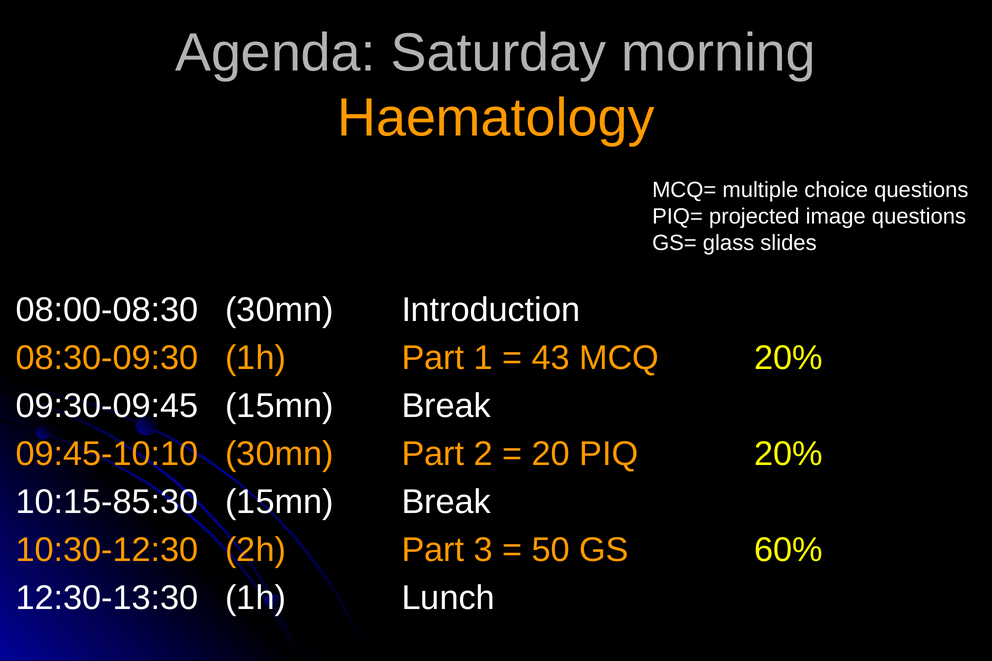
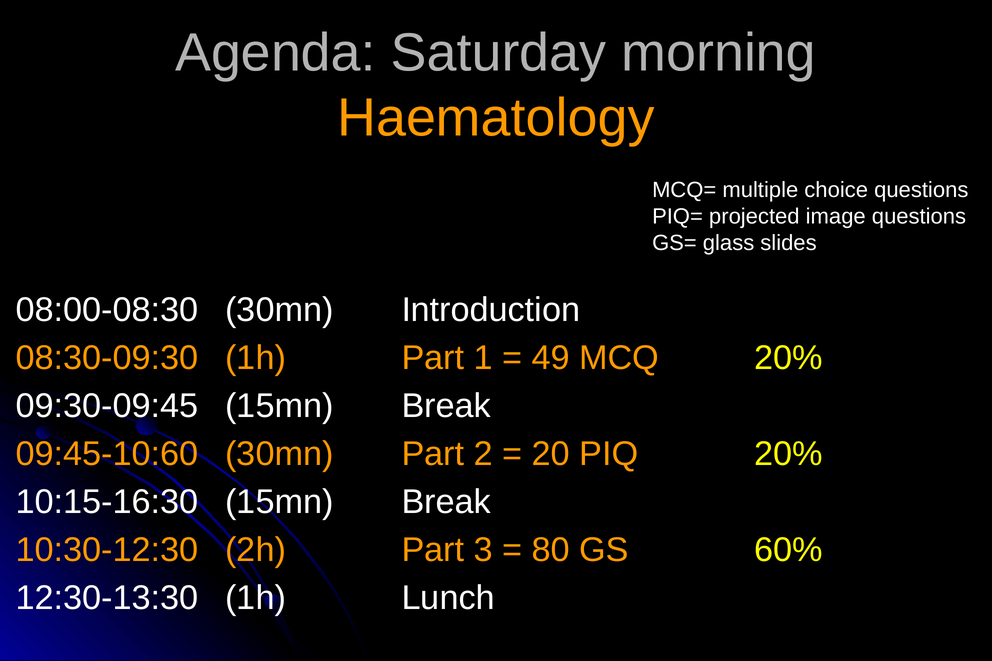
43: 43 -> 49
09:45-10:10: 09:45-10:10 -> 09:45-10:60
10:15-85:30: 10:15-85:30 -> 10:15-16:30
50: 50 -> 80
